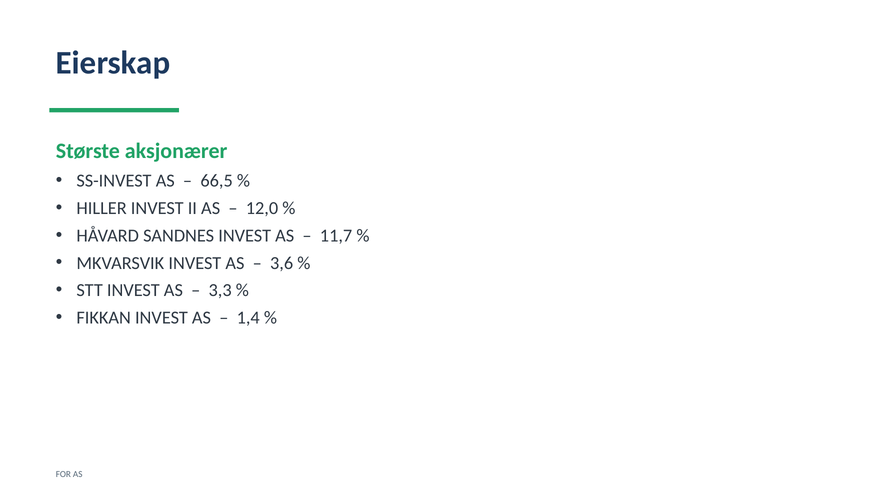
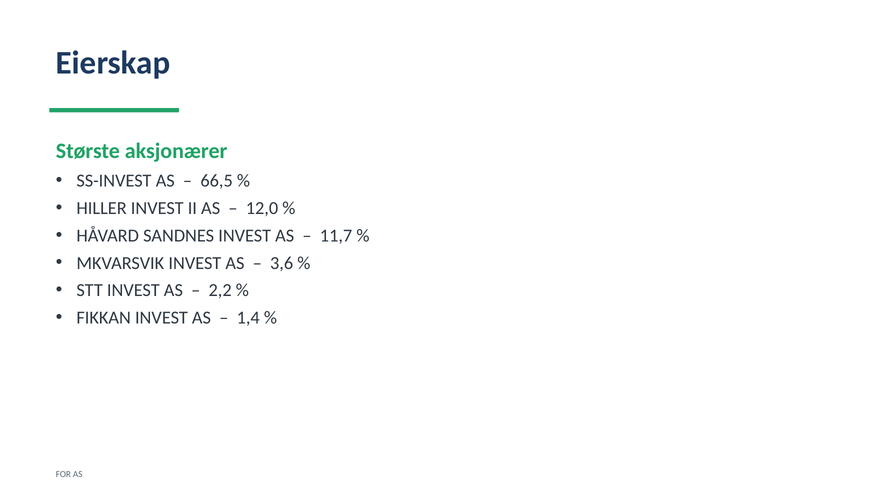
3,3: 3,3 -> 2,2
